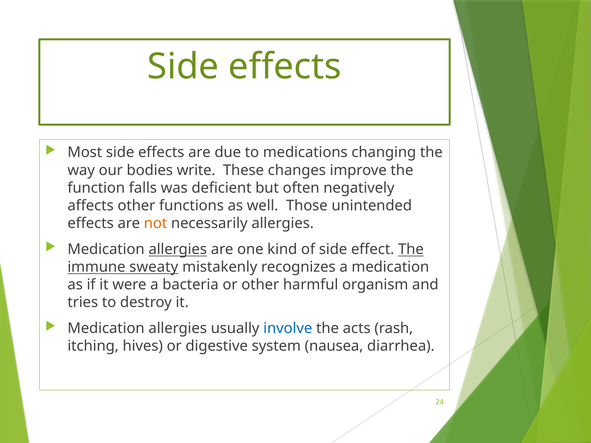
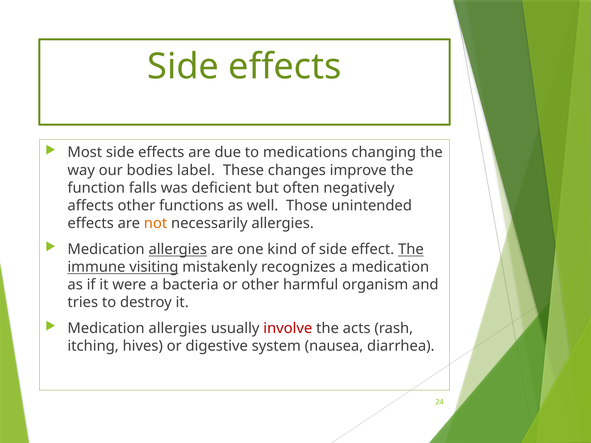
write: write -> label
sweaty: sweaty -> visiting
involve colour: blue -> red
